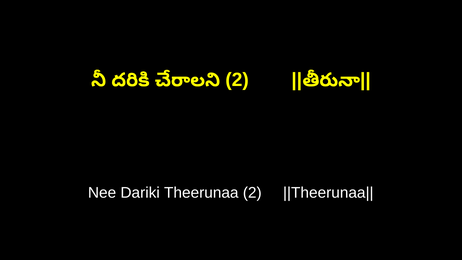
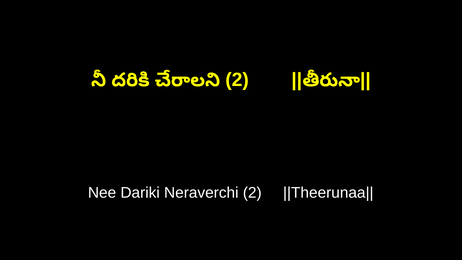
Theerunaa: Theerunaa -> Neraverchi
